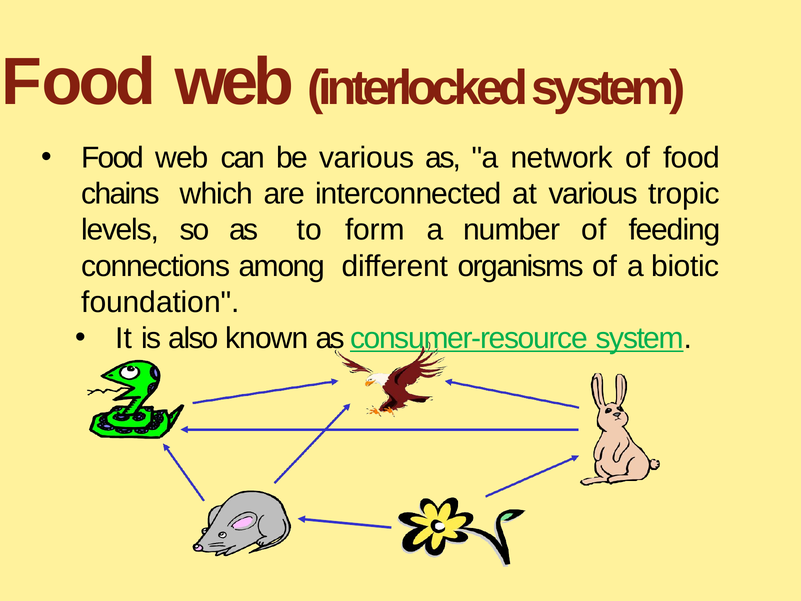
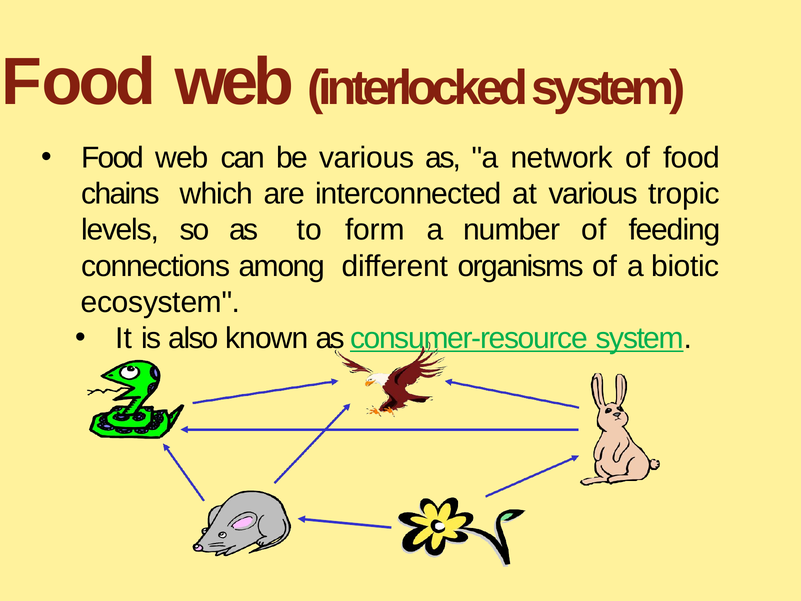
foundation: foundation -> ecosystem
